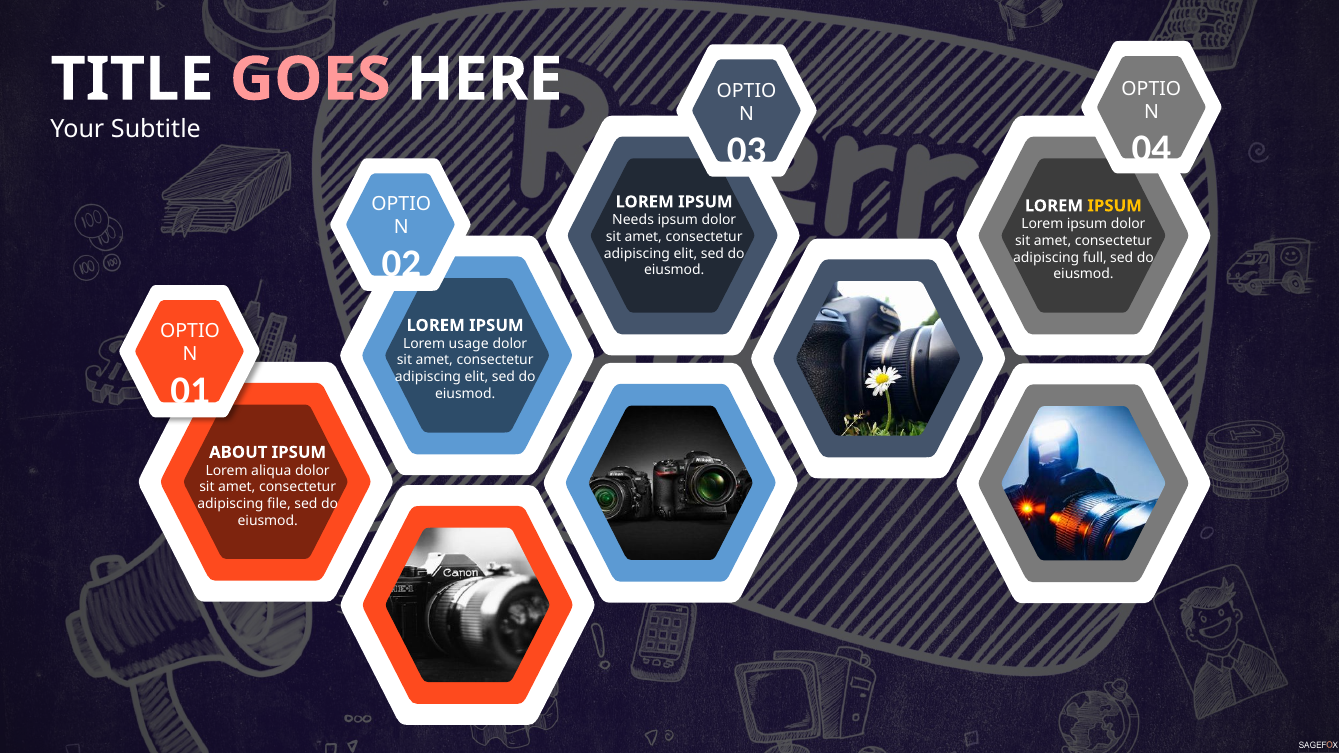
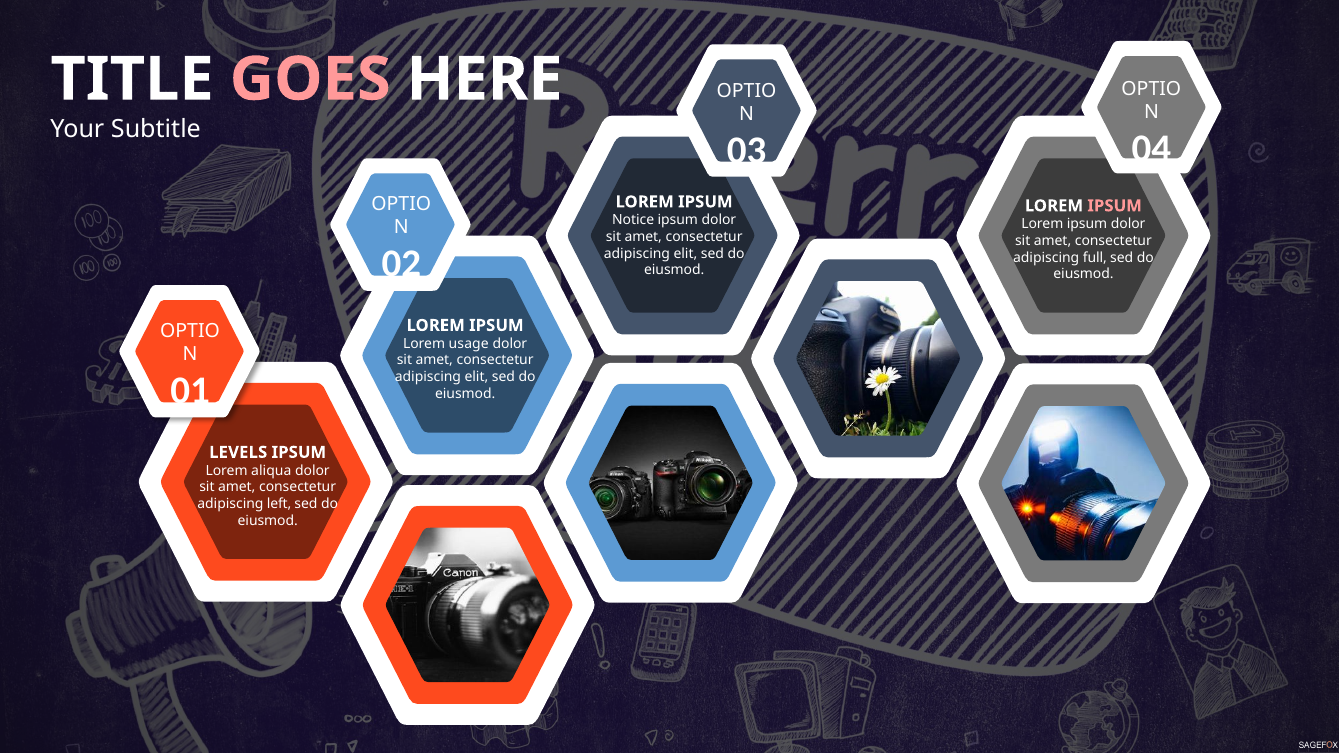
IPSUM at (1115, 206) colour: yellow -> pink
Needs: Needs -> Notice
ABOUT: ABOUT -> LEVELS
file: file -> left
